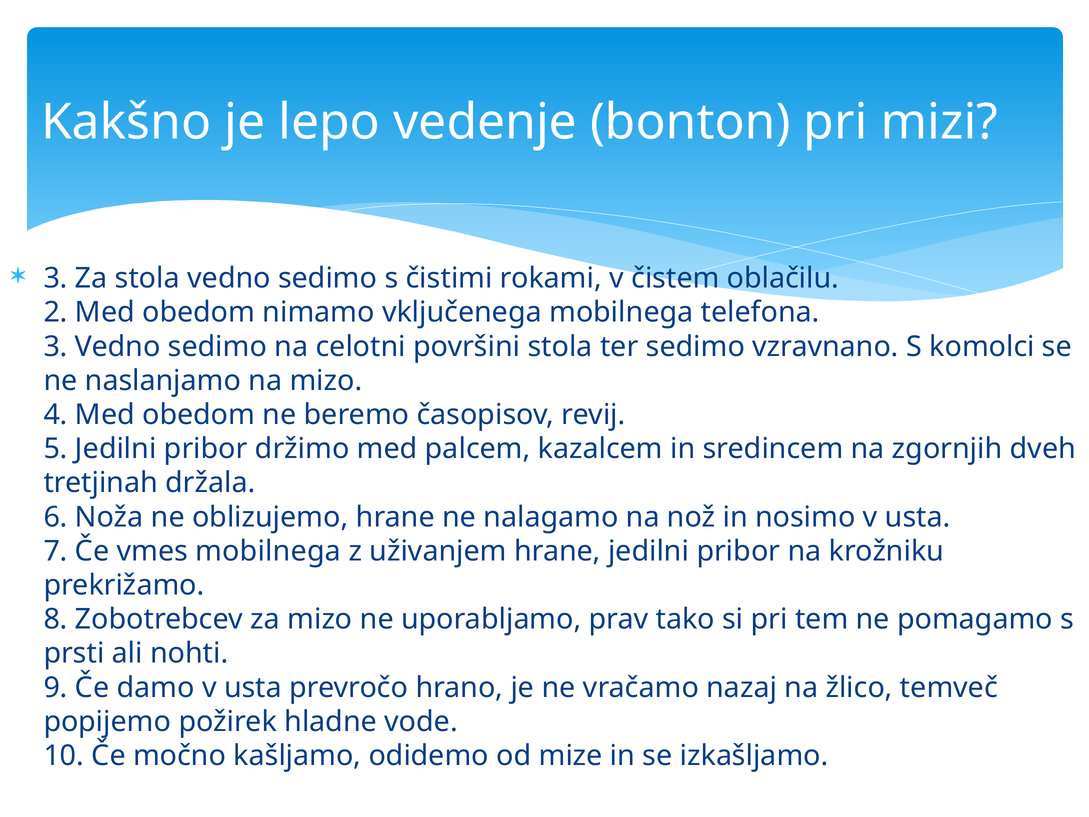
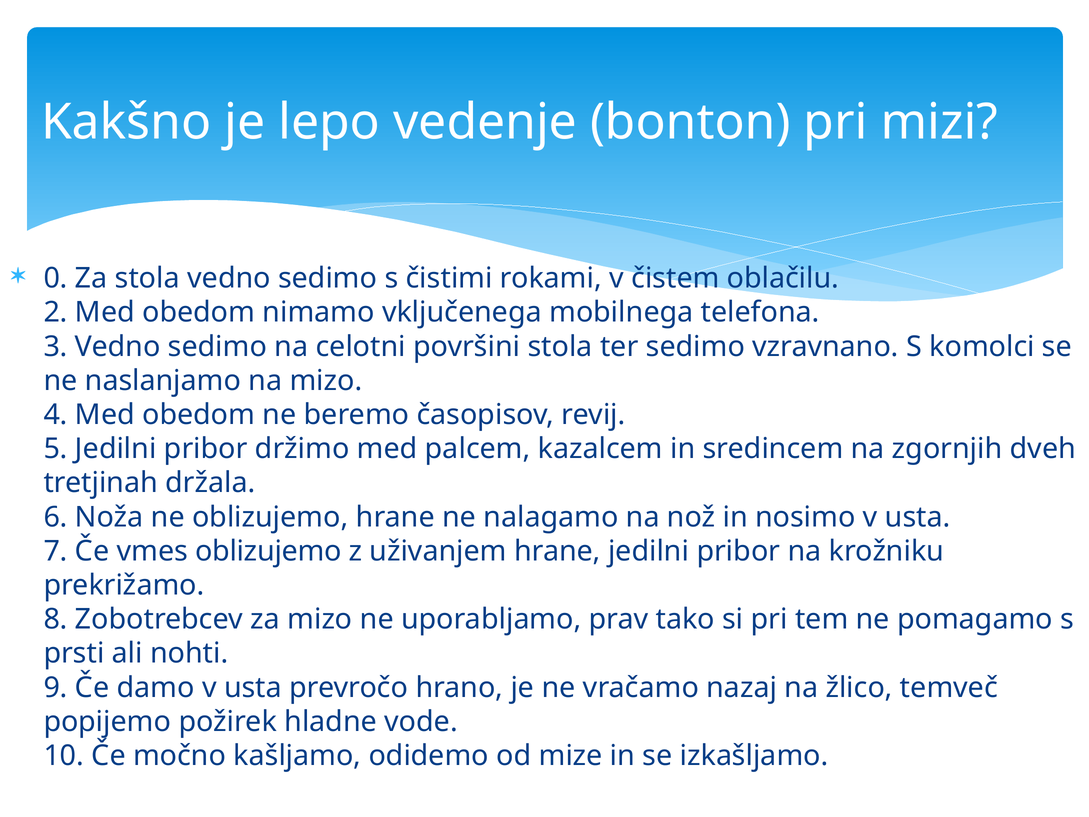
3 at (56, 278): 3 -> 0
vmes mobilnega: mobilnega -> oblizujemo
